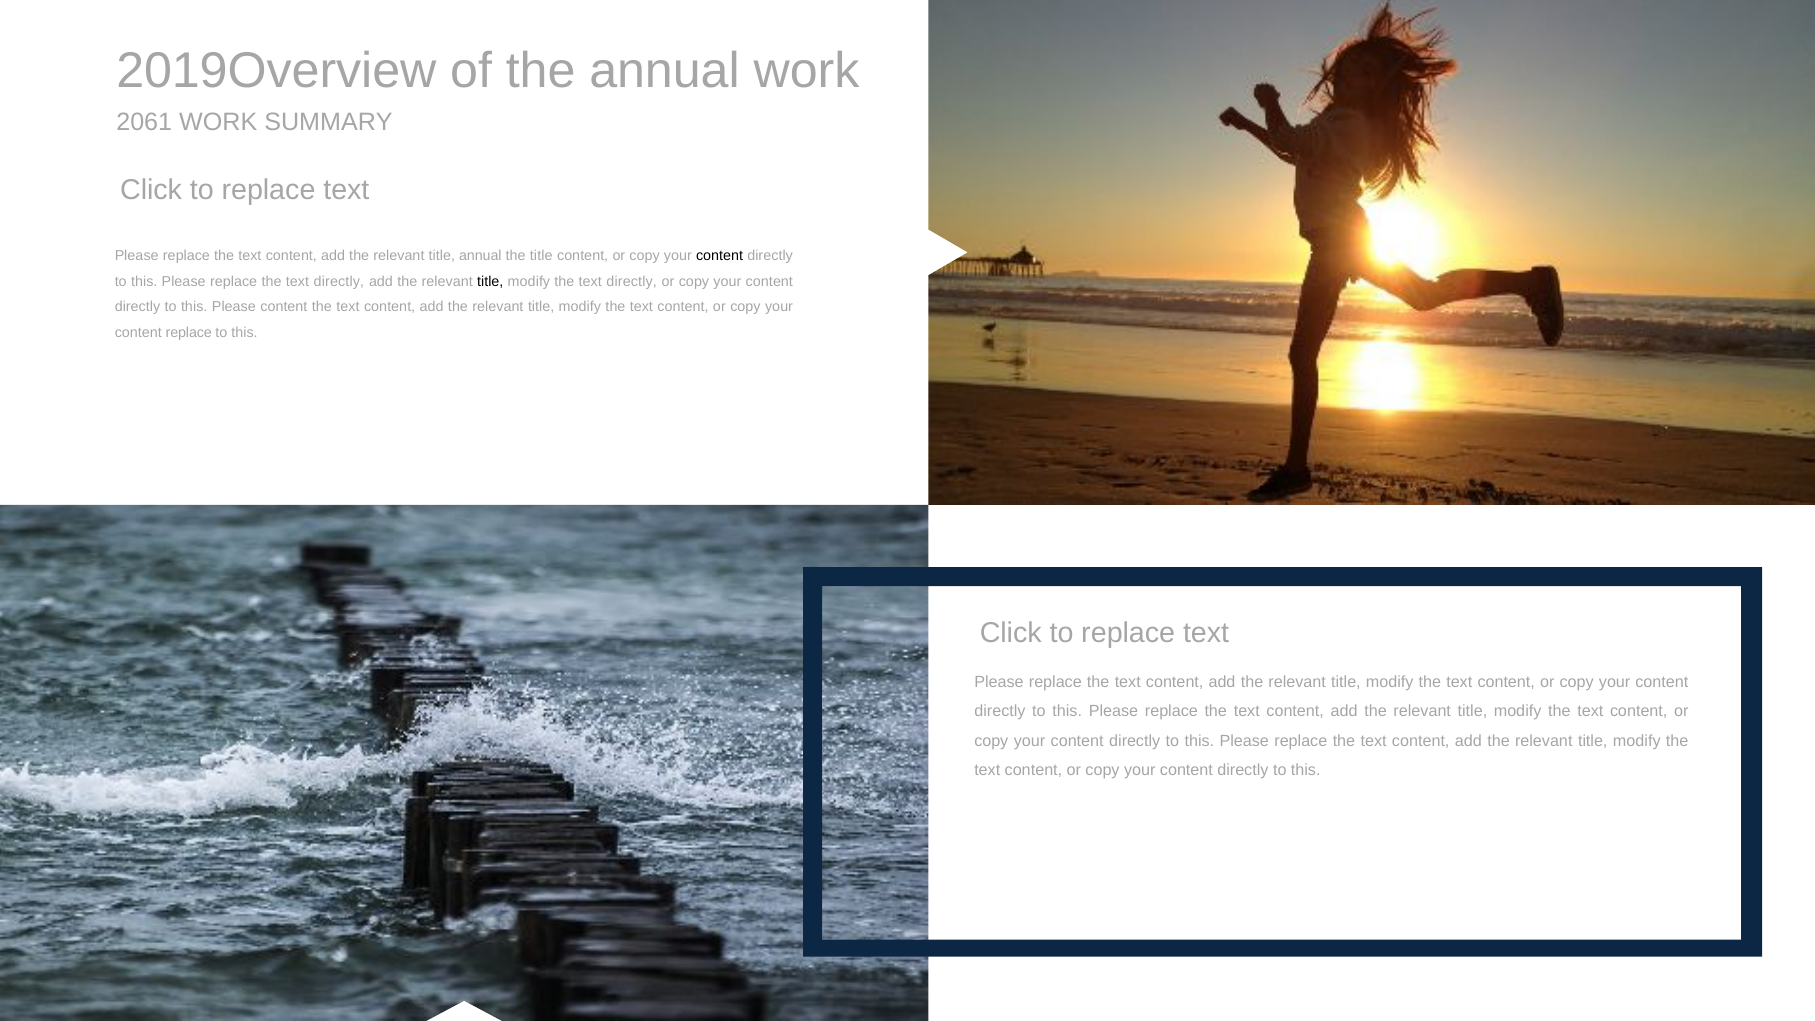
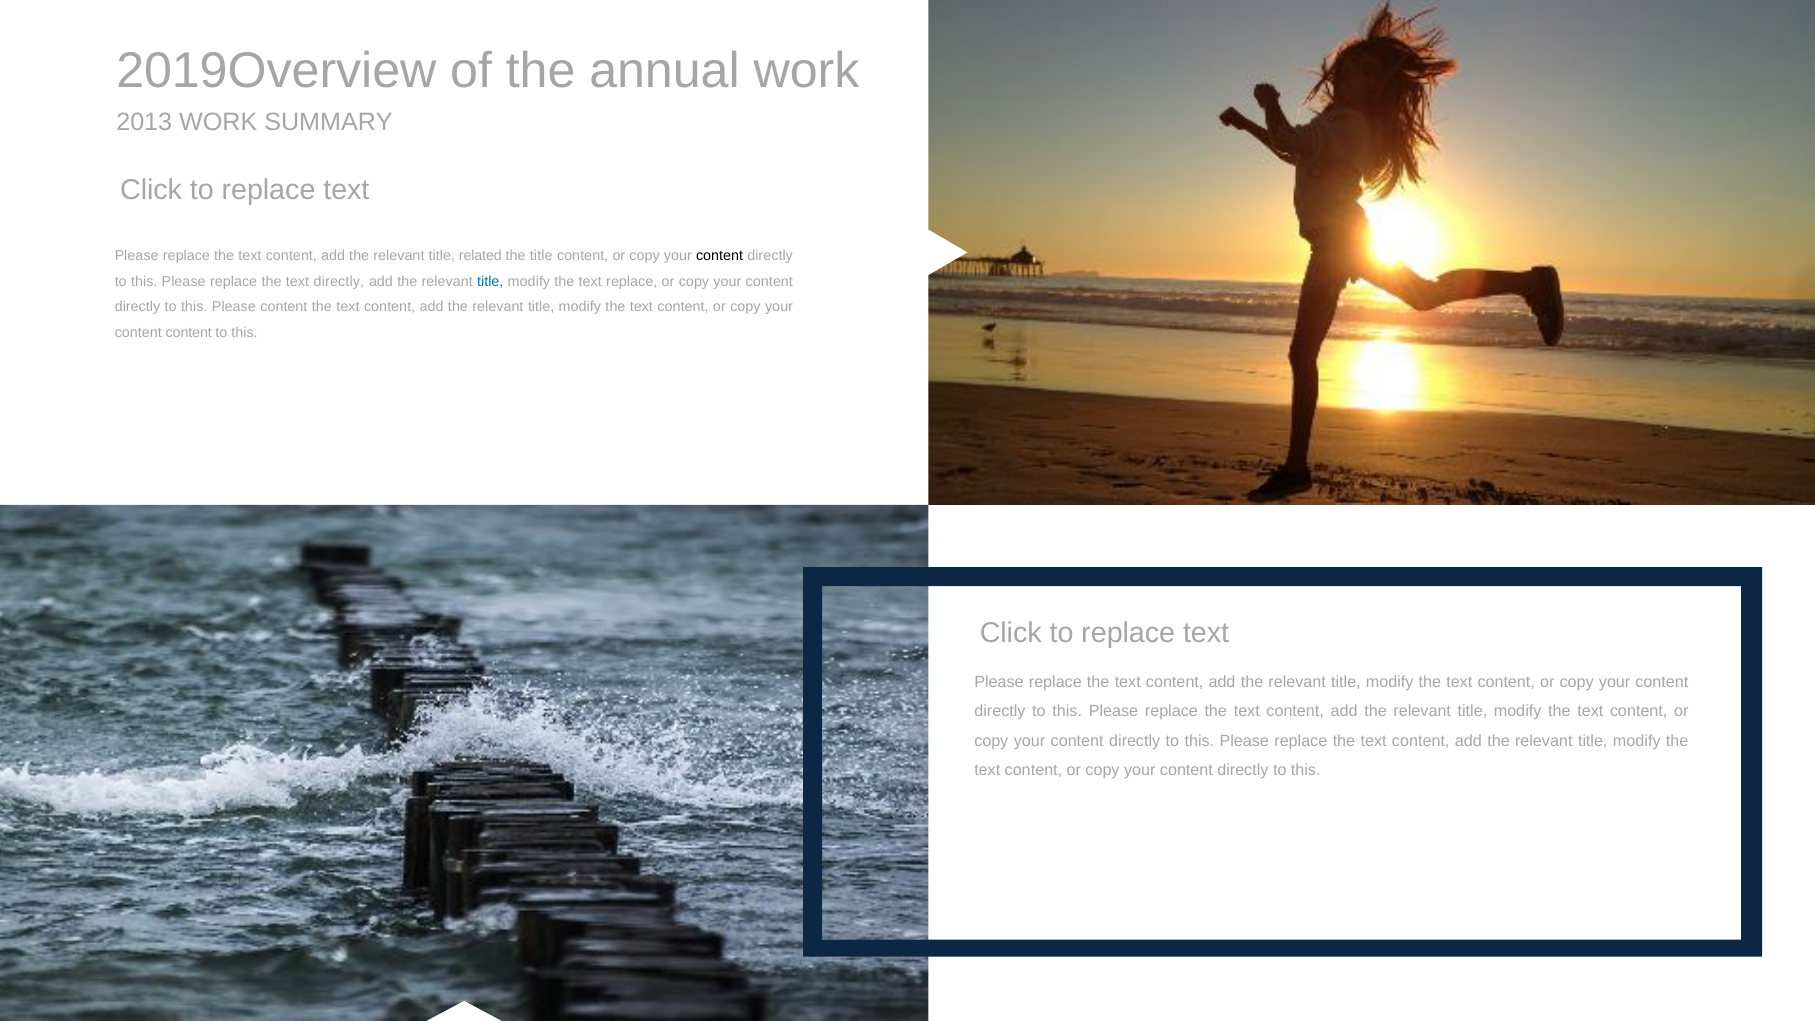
2061: 2061 -> 2013
title annual: annual -> related
title at (490, 281) colour: black -> blue
modify the text directly: directly -> replace
content replace: replace -> content
